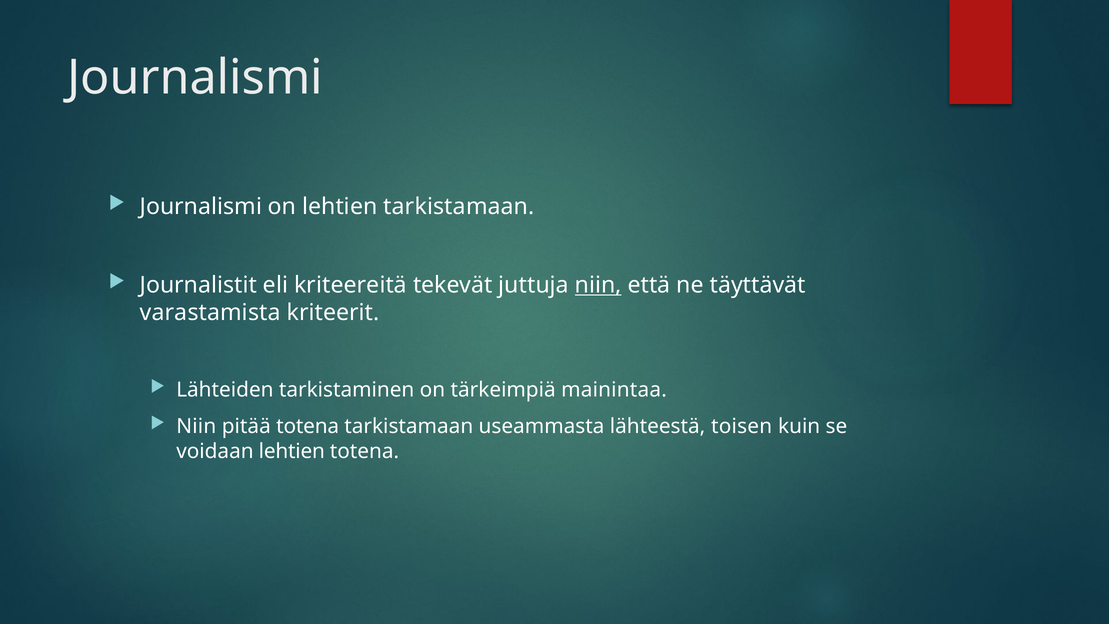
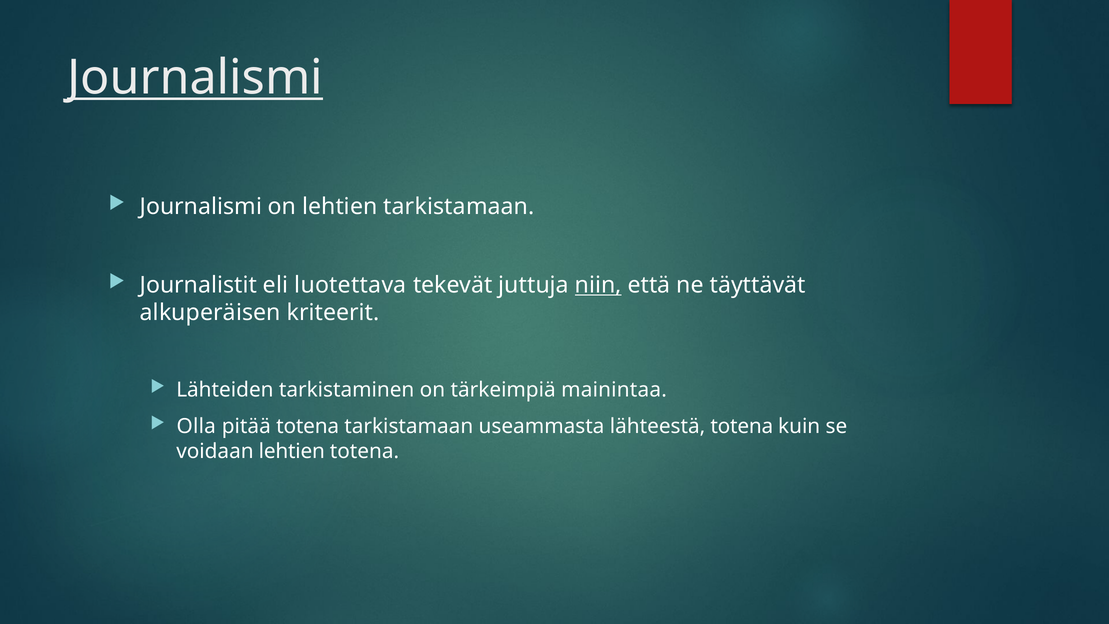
Journalismi at (195, 78) underline: none -> present
kriteereitä: kriteereitä -> luotettava
varastamista: varastamista -> alkuperäisen
Niin at (196, 426): Niin -> Olla
lähteestä toisen: toisen -> totena
